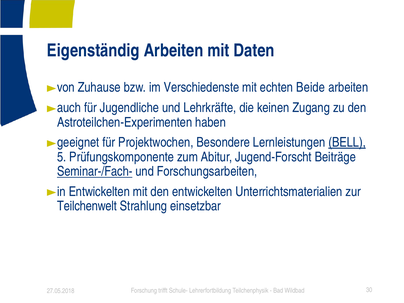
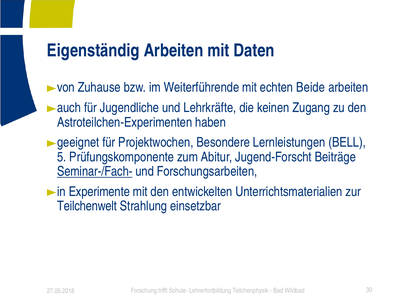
Verschiedenste: Verschiedenste -> Weiterführende
BELL underline: present -> none
Entwickelten at (99, 192): Entwickelten -> Experimente
